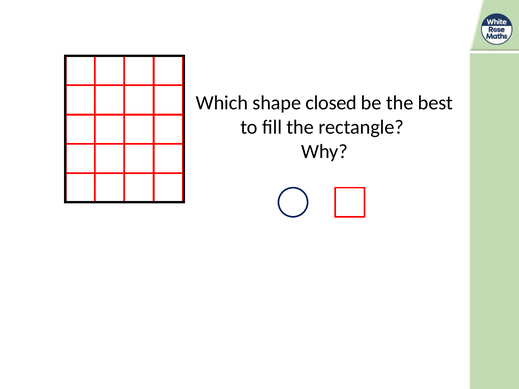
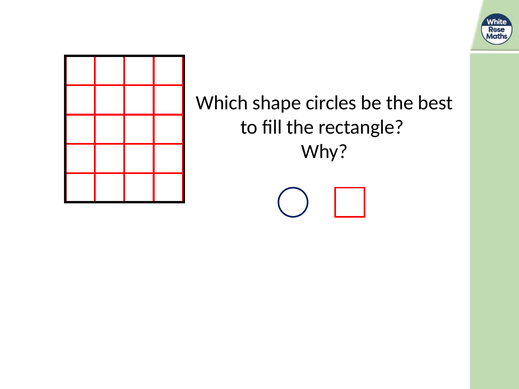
closed: closed -> circles
